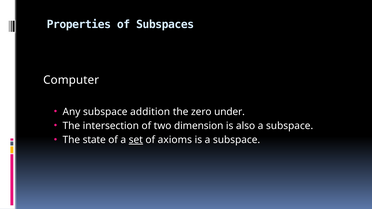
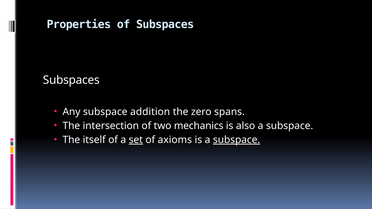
Computer at (71, 80): Computer -> Subspaces
under: under -> spans
dimension: dimension -> mechanics
state: state -> itself
subspace at (237, 140) underline: none -> present
